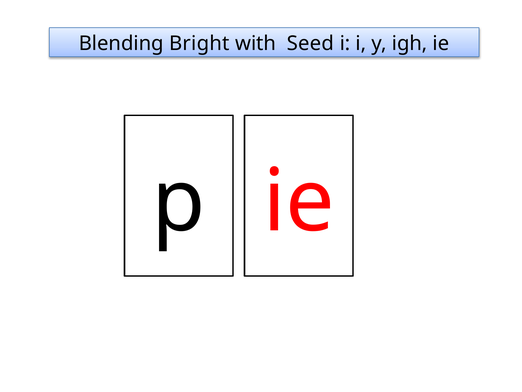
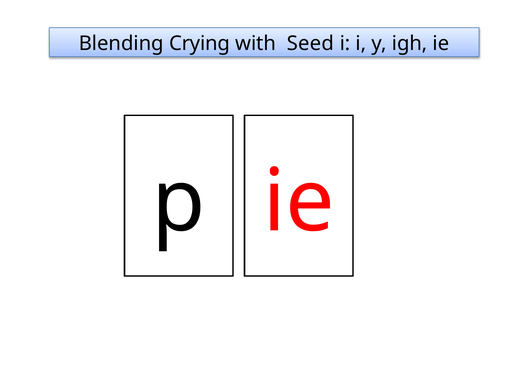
Bright: Bright -> Crying
